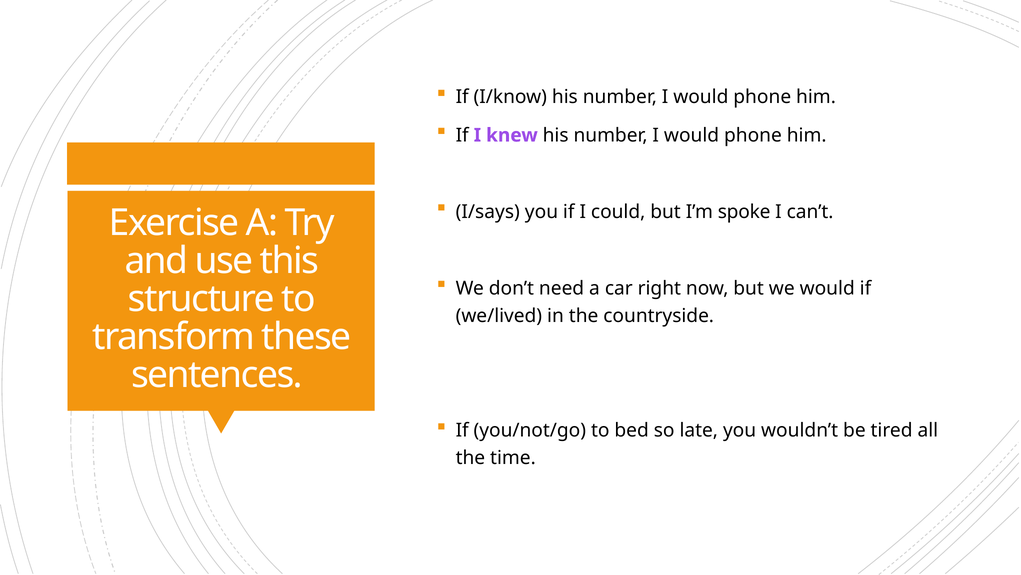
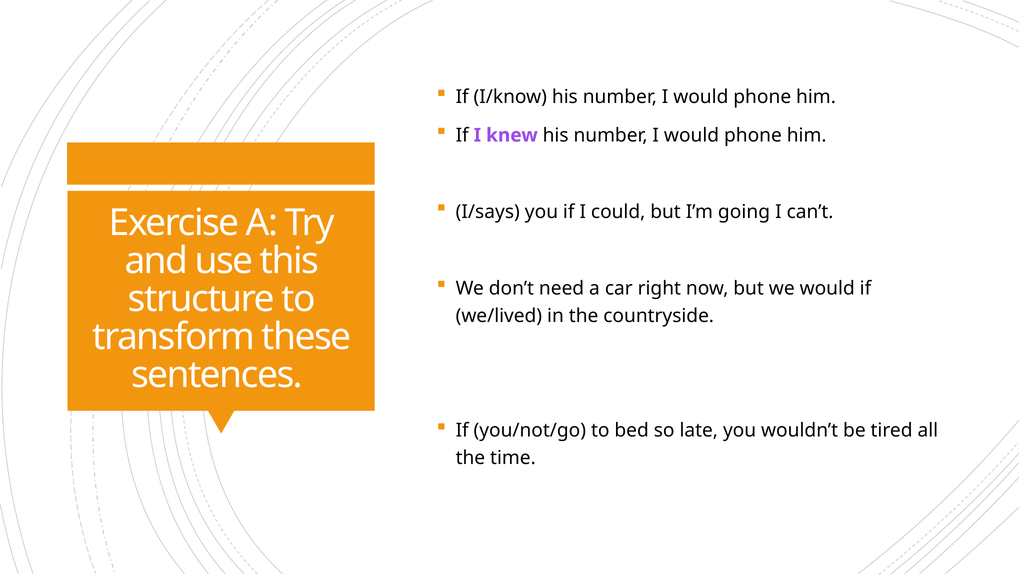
spoke: spoke -> going
